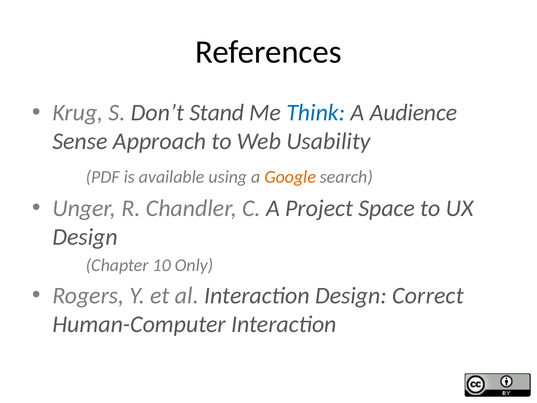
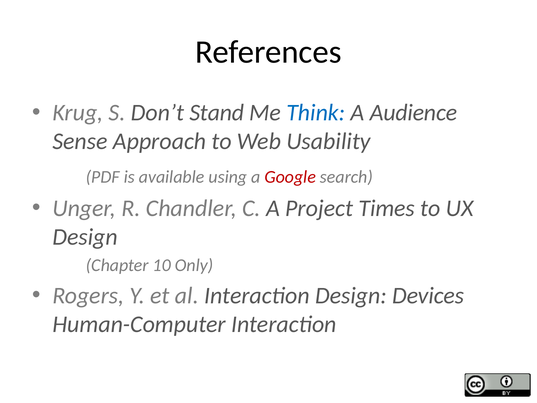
Google colour: orange -> red
Space: Space -> Times
Correct: Correct -> Devices
